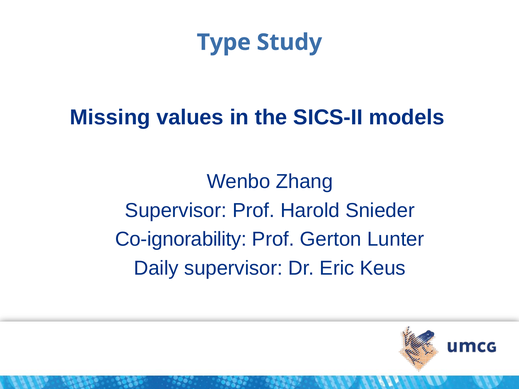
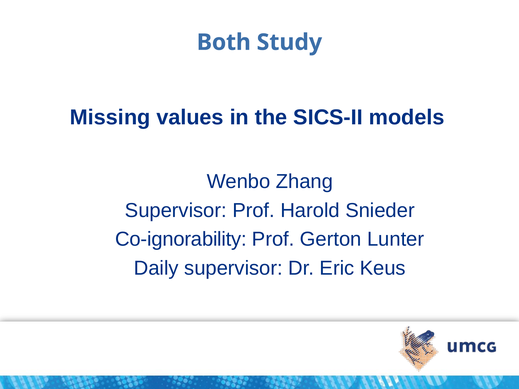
Type: Type -> Both
